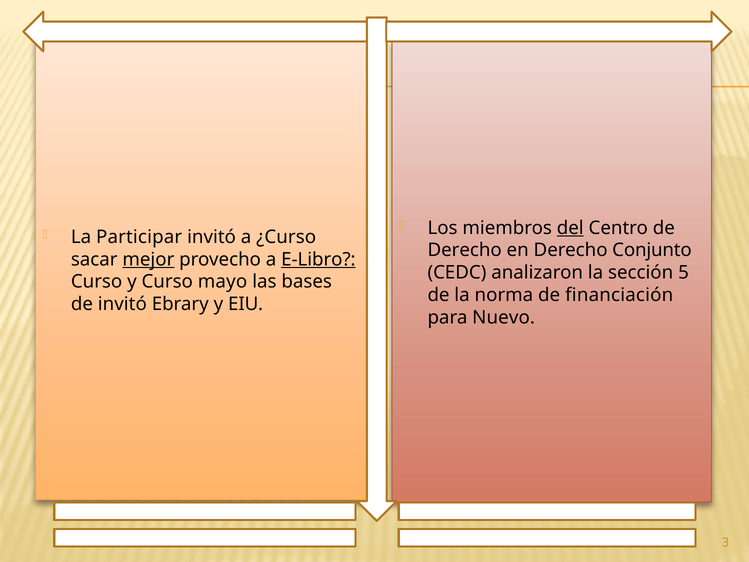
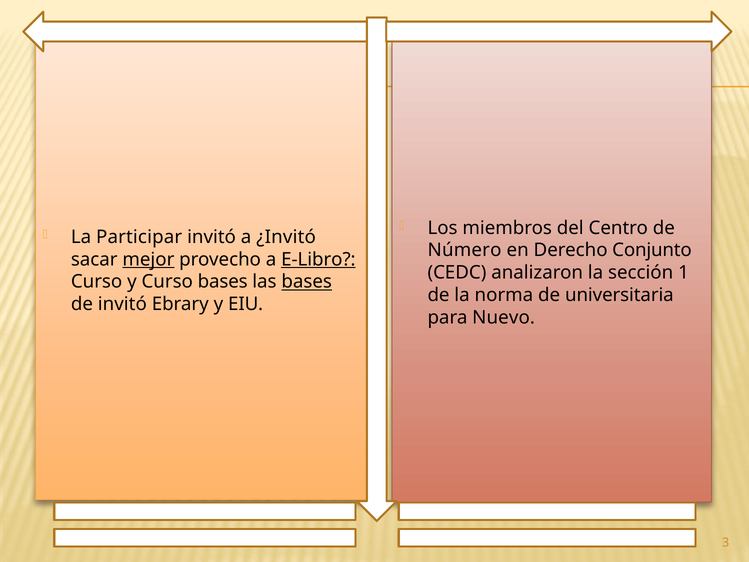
del underline: present -> none
¿Curso: ¿Curso -> ¿Invitó
Derecho at (465, 250): Derecho -> Número
5: 5 -> 1
Curso mayo: mayo -> bases
bases at (307, 282) underline: none -> present
financiación: financiación -> universitaria
